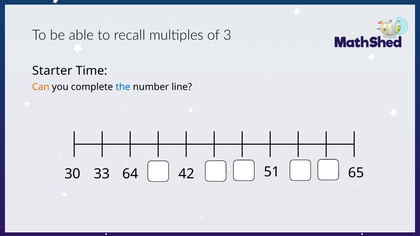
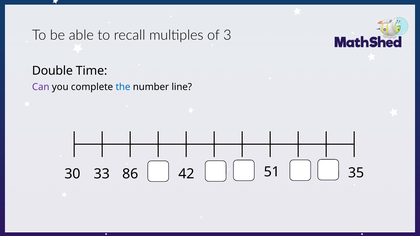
Starter: Starter -> Double
Can colour: orange -> purple
64: 64 -> 86
65: 65 -> 35
